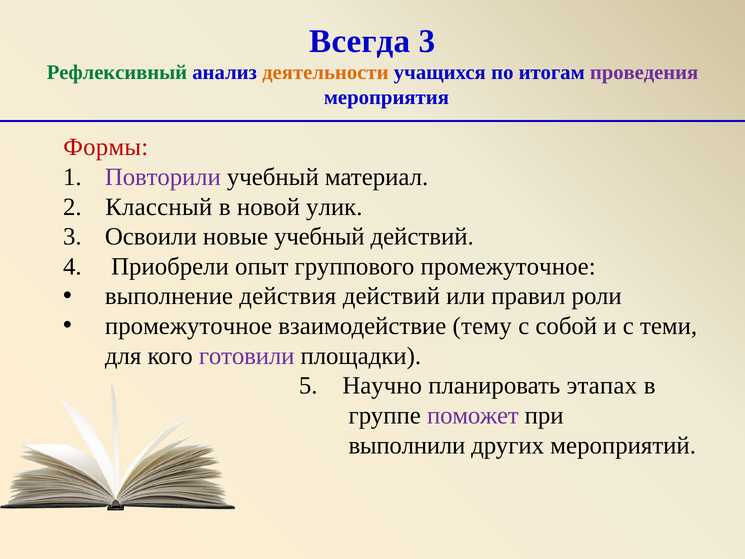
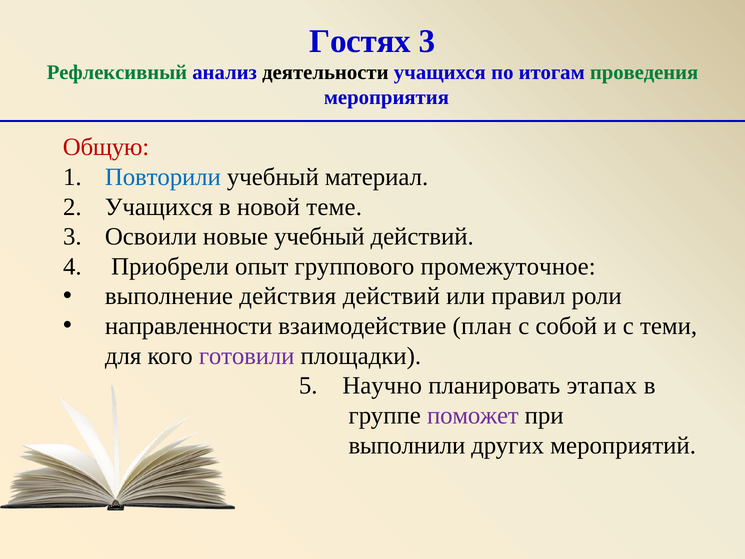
Всегда: Всегда -> Гостях
деятельности colour: orange -> black
проведения colour: purple -> green
Формы: Формы -> Общую
Повторили colour: purple -> blue
Классный at (159, 207): Классный -> Учащихся
улик: улик -> теме
промежуточное at (189, 326): промежуточное -> направленности
тему: тему -> план
